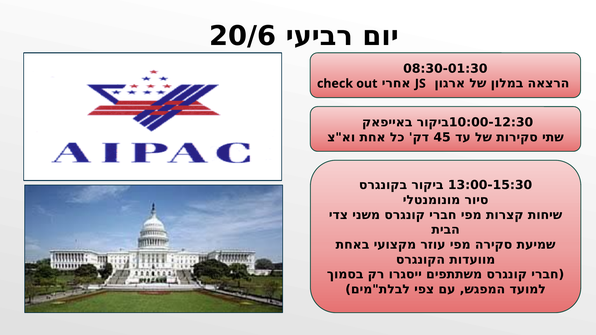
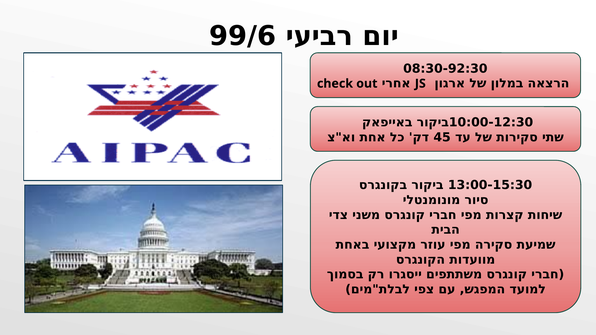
20/6: 20/6 -> 99/6
08:30-01:30: 08:30-01:30 -> 08:30-92:30
